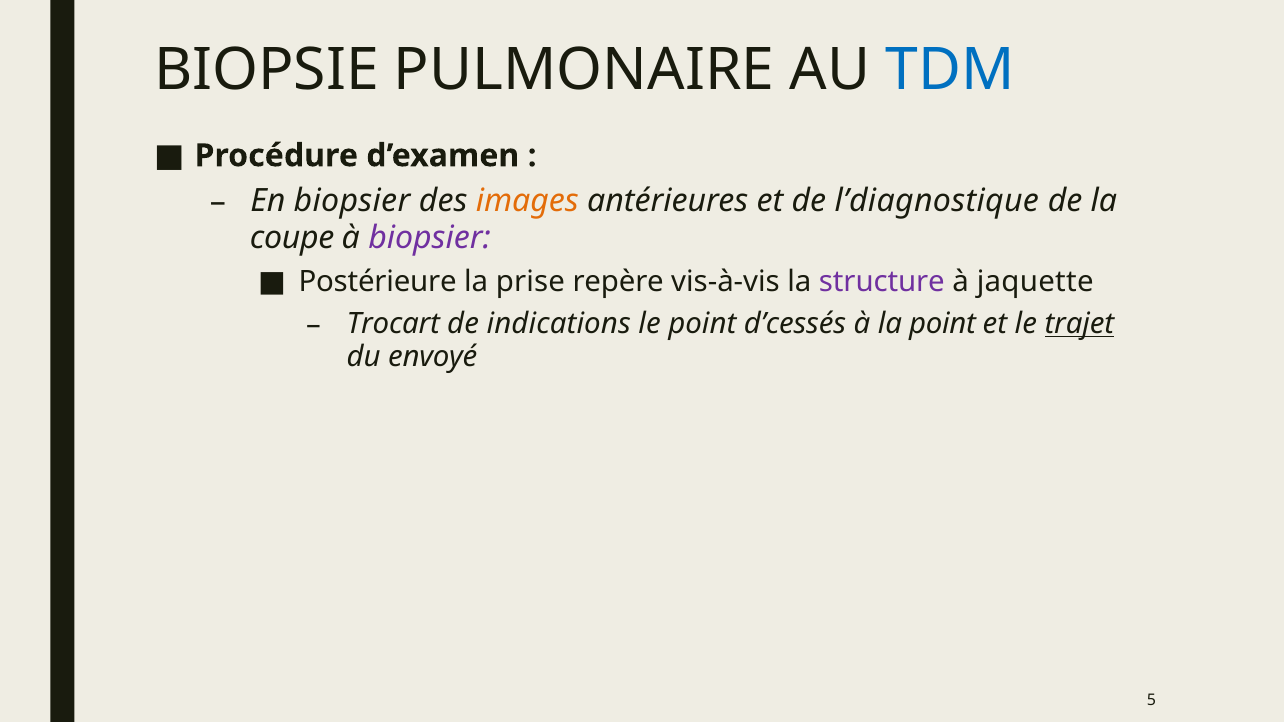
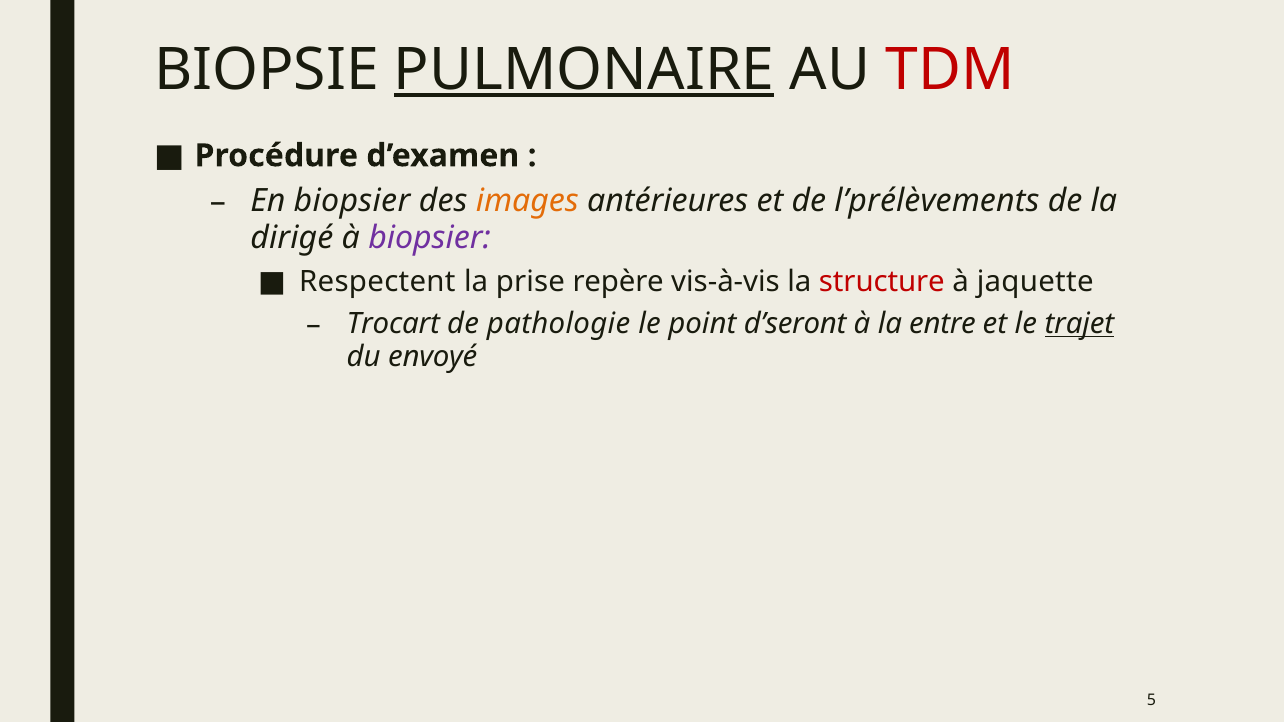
PULMONAIRE underline: none -> present
TDM colour: blue -> red
l’diagnostique: l’diagnostique -> l’prélèvements
coupe: coupe -> dirigé
Postérieure: Postérieure -> Respectent
structure colour: purple -> red
indications: indications -> pathologie
d’cessés: d’cessés -> d’seront
la point: point -> entre
